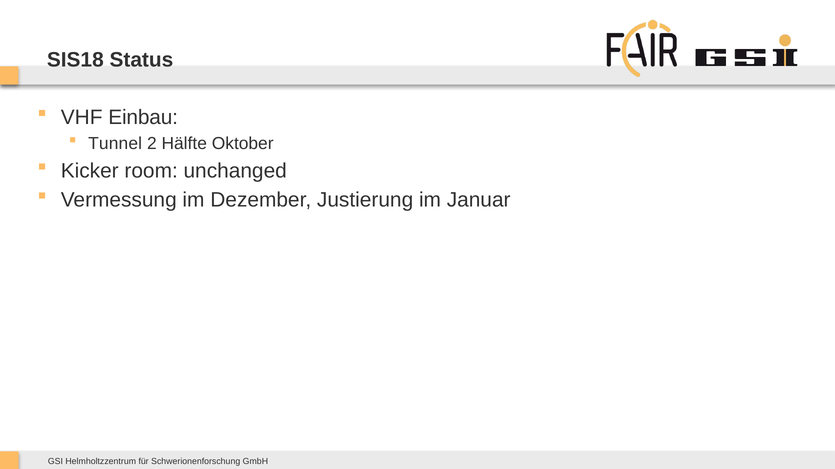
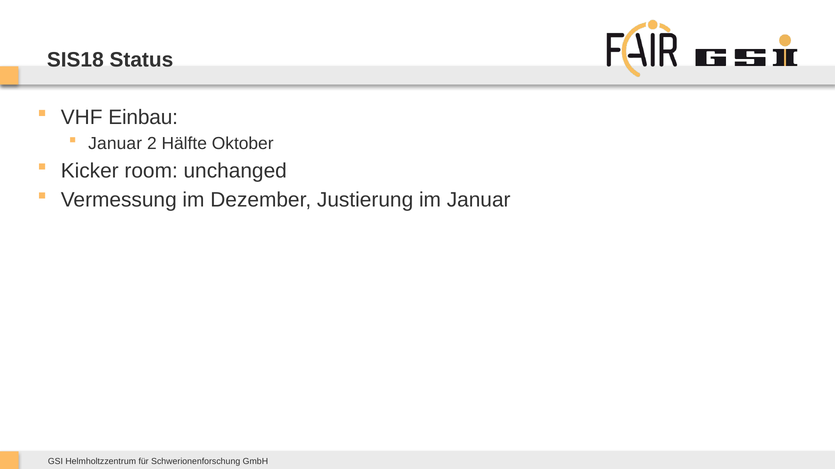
Tunnel at (115, 144): Tunnel -> Januar
